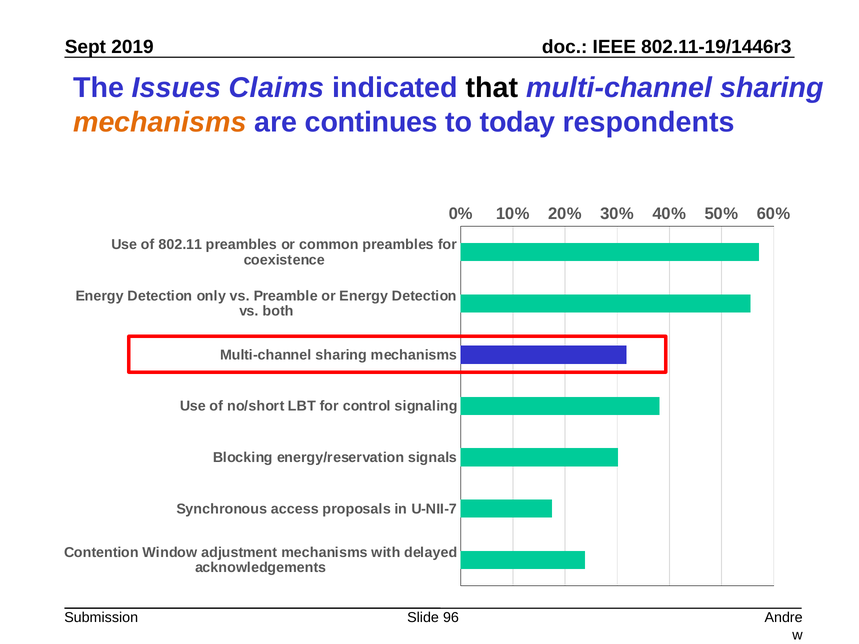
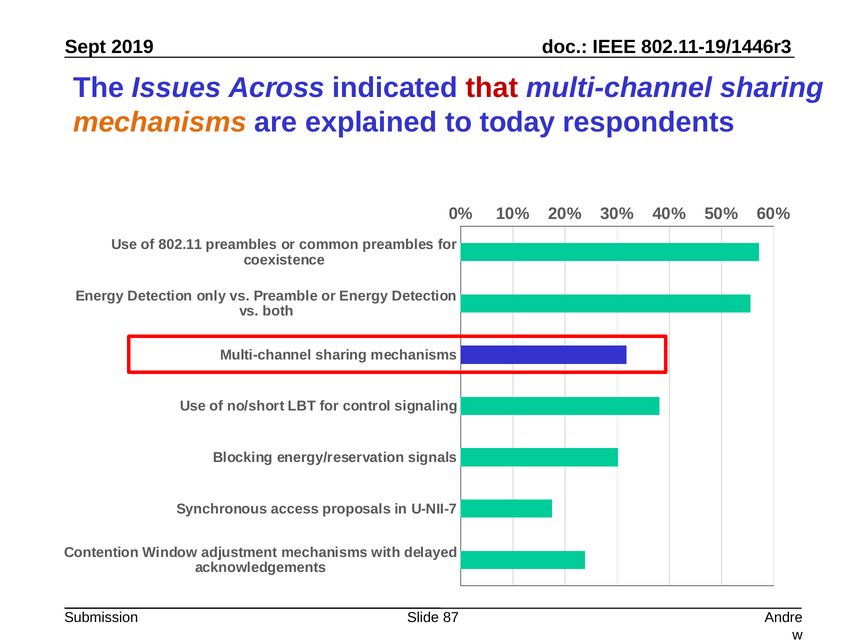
Claims: Claims -> Across
that colour: black -> red
continues: continues -> explained
96: 96 -> 87
